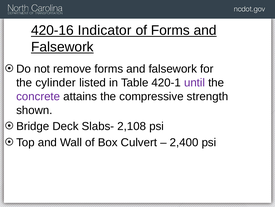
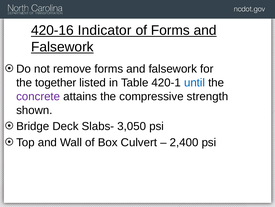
cylinder: cylinder -> together
until colour: purple -> blue
2,108: 2,108 -> 3,050
